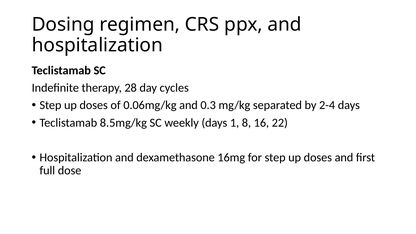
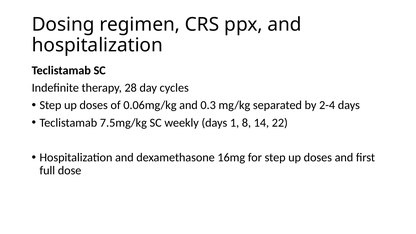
8.5mg/kg: 8.5mg/kg -> 7.5mg/kg
16: 16 -> 14
